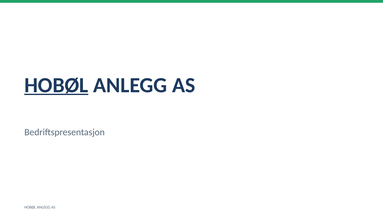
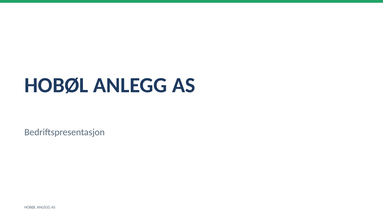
HOBØL at (56, 85) underline: present -> none
